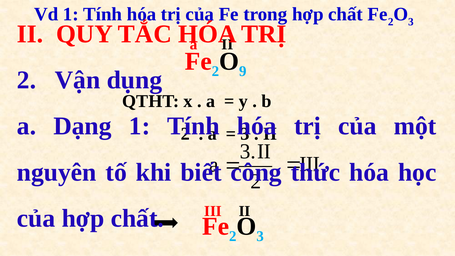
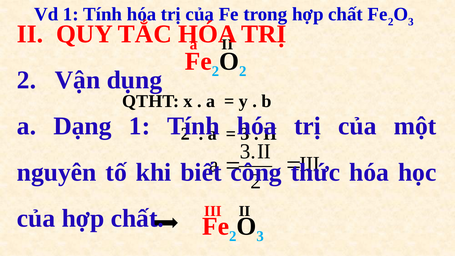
9 at (243, 71): 9 -> 2
